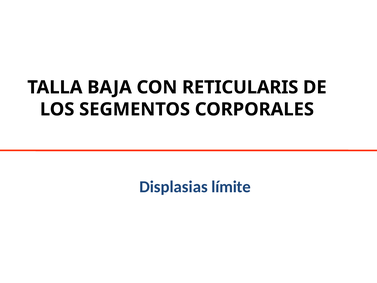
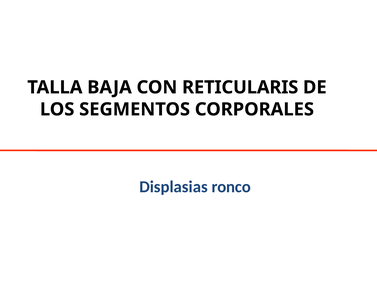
límite: límite -> ronco
